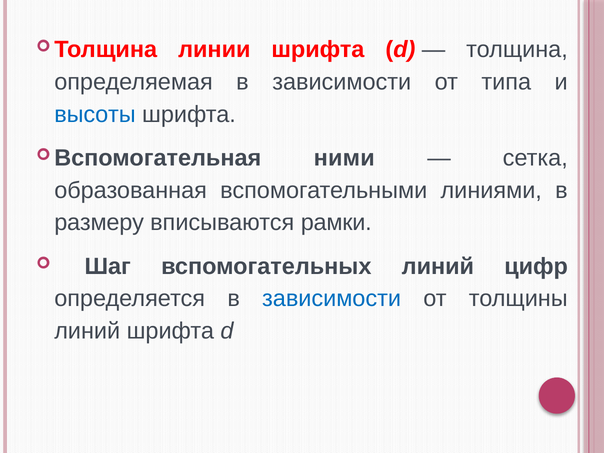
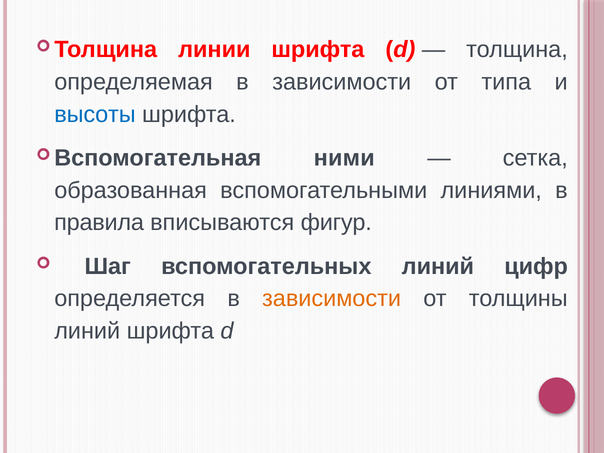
размеру: размеру -> правила
рамки: рамки -> фигур
зависимости at (332, 299) colour: blue -> orange
